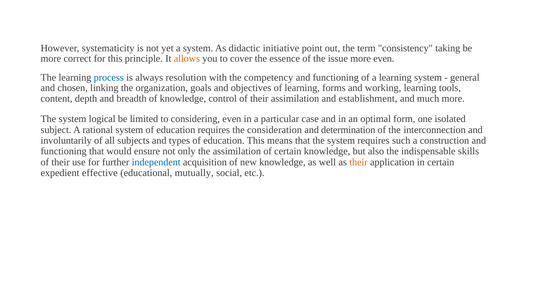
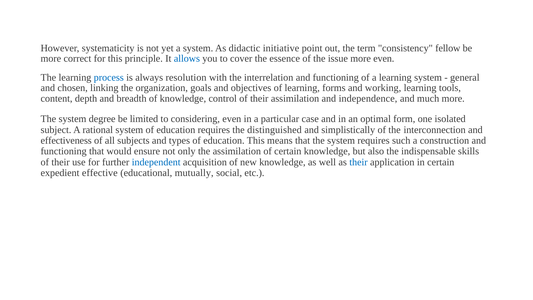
taking: taking -> fellow
allows colour: orange -> blue
competency: competency -> interrelation
establishment: establishment -> independence
logical: logical -> degree
consideration: consideration -> distinguished
determination: determination -> simplistically
involuntarily: involuntarily -> effectiveness
their at (358, 162) colour: orange -> blue
